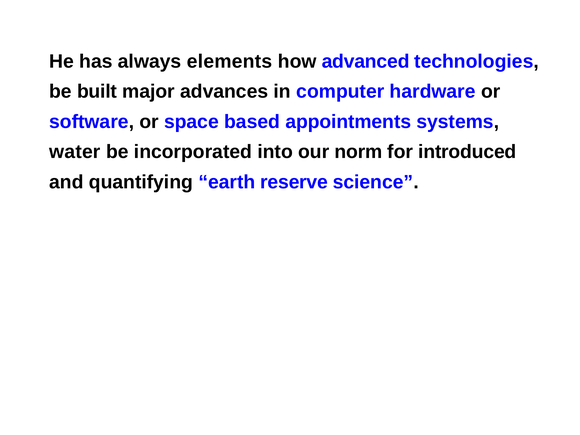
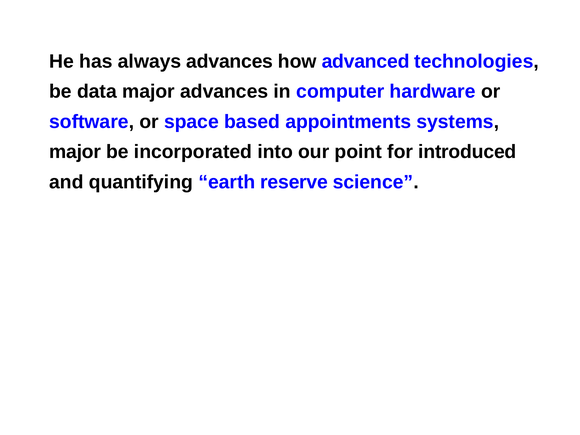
always elements: elements -> advances
built: built -> data
water at (75, 152): water -> major
norm: norm -> point
